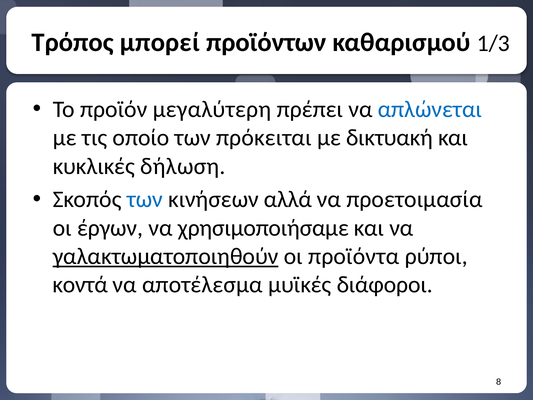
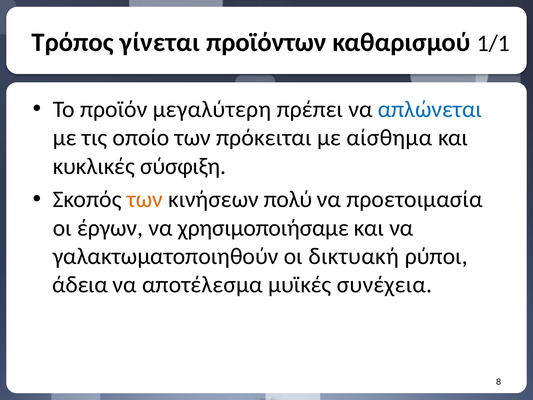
μπορεί: μπορεί -> γίνεται
1/3: 1/3 -> 1/1
δικτυακή: δικτυακή -> αίσθημα
δήλωση: δήλωση -> σύσφιξη
των at (145, 199) colour: blue -> orange
αλλά: αλλά -> πολύ
γαλακτωματοποιηθούν underline: present -> none
προϊόντα: προϊόντα -> δικτυακή
κοντά: κοντά -> άδεια
διάφοροι: διάφοροι -> συνέχεια
